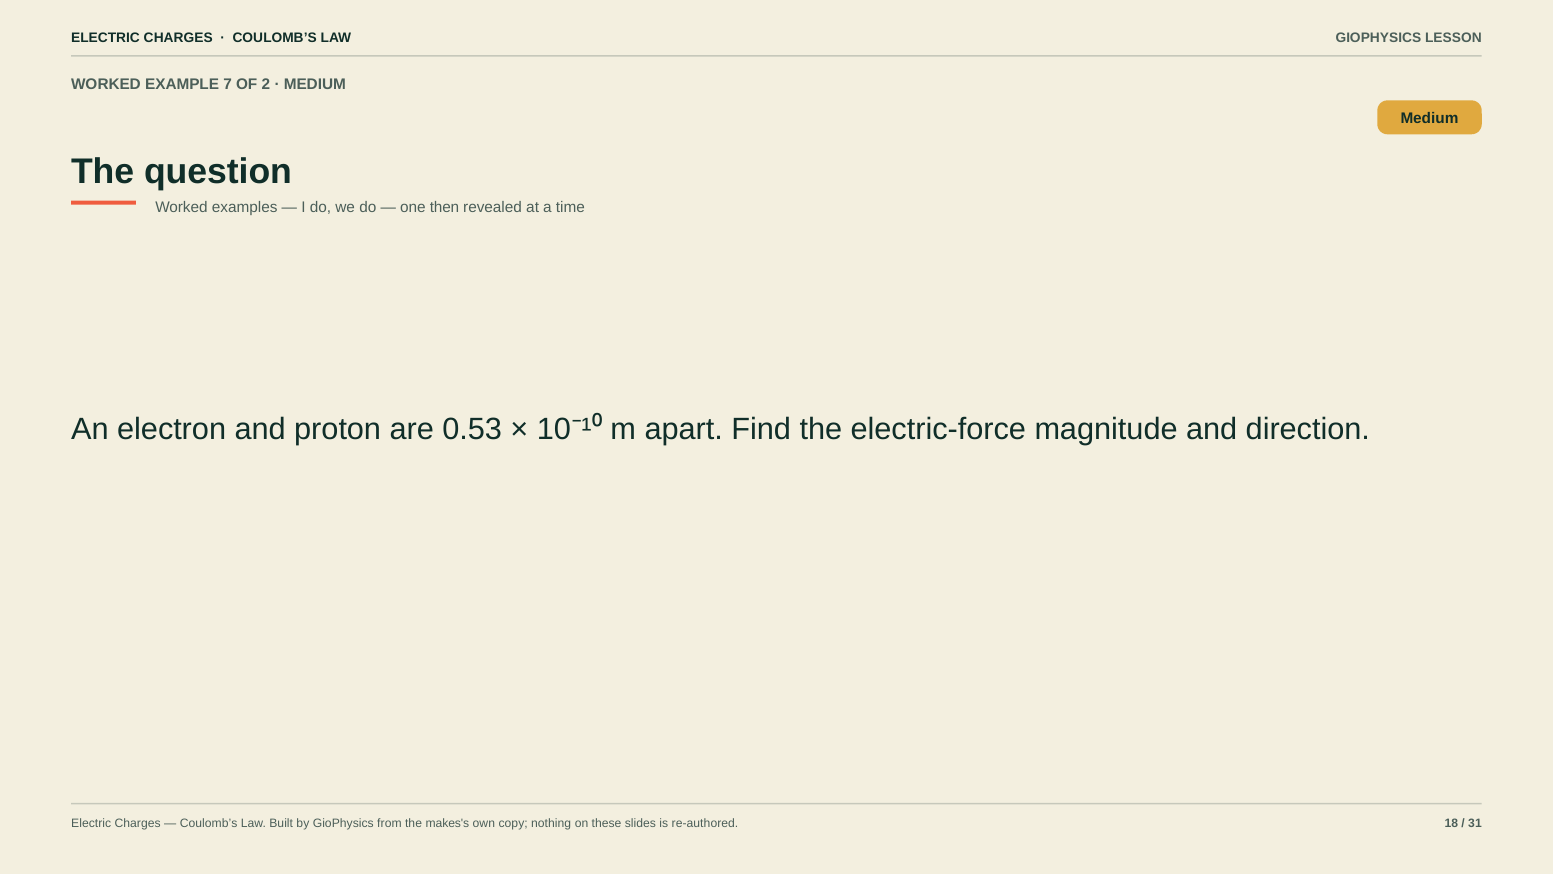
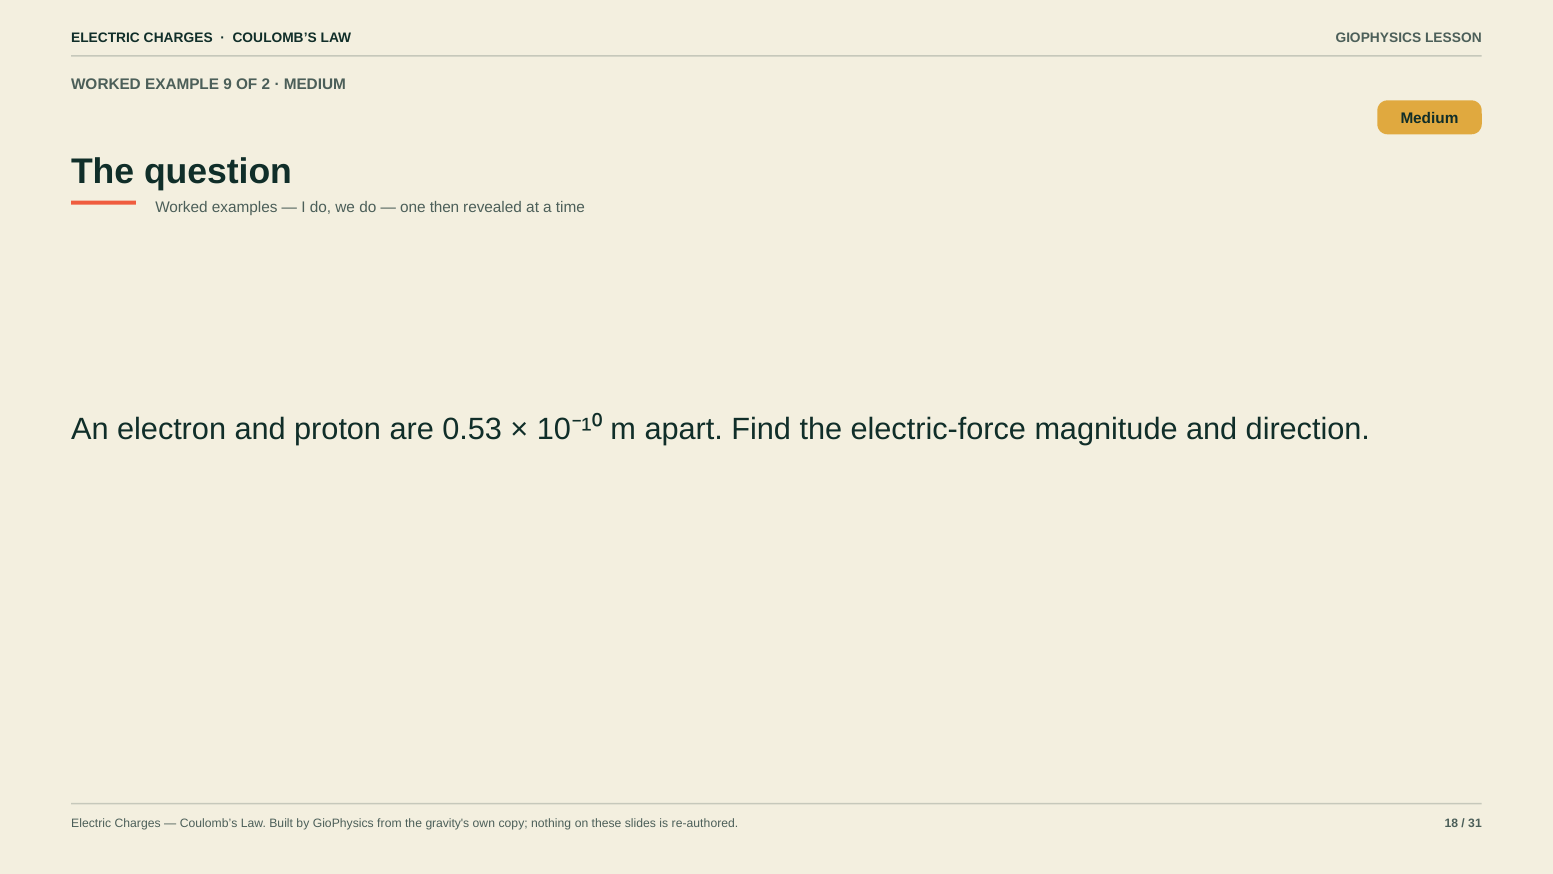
7: 7 -> 9
makes's: makes's -> gravity's
